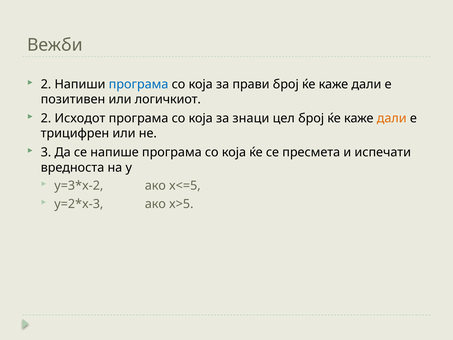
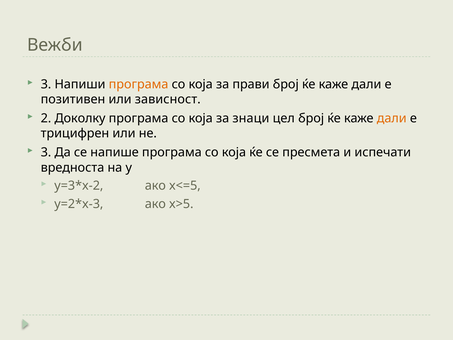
2 at (46, 84): 2 -> 3
програма at (139, 84) colour: blue -> orange
логичкиот: логичкиот -> зависност
Исходот: Исходот -> Доколку
